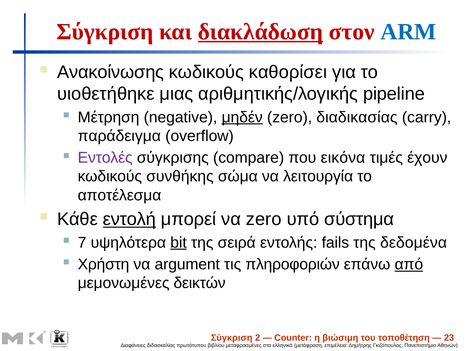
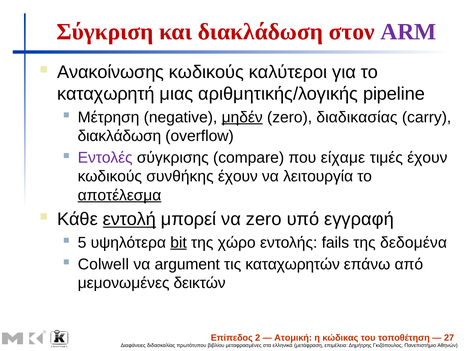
διακλάδωση at (260, 32) underline: present -> none
ARM colour: blue -> purple
καθορίσει: καθορίσει -> καλύτεροι
υιοθετήθηκε: υιοθετήθηκε -> καταχωρητή
παράδειγμα at (119, 136): παράδειγμα -> διακλάδωση
εικόνα: εικόνα -> είχαμε
συνθήκης σώμα: σώμα -> έχουν
αποτέλεσμα underline: none -> present
σύστημα: σύστημα -> εγγραφή
7: 7 -> 5
σειρά: σειρά -> χώρο
Χρήστη: Χρήστη -> Colwell
πληροφοριών: πληροφοριών -> καταχωρητών
από underline: present -> none
Σύγκριση at (232, 338): Σύγκριση -> Επίπεδος
Counter: Counter -> Ατομική
βιώσιμη: βιώσιμη -> κώδικας
23: 23 -> 27
